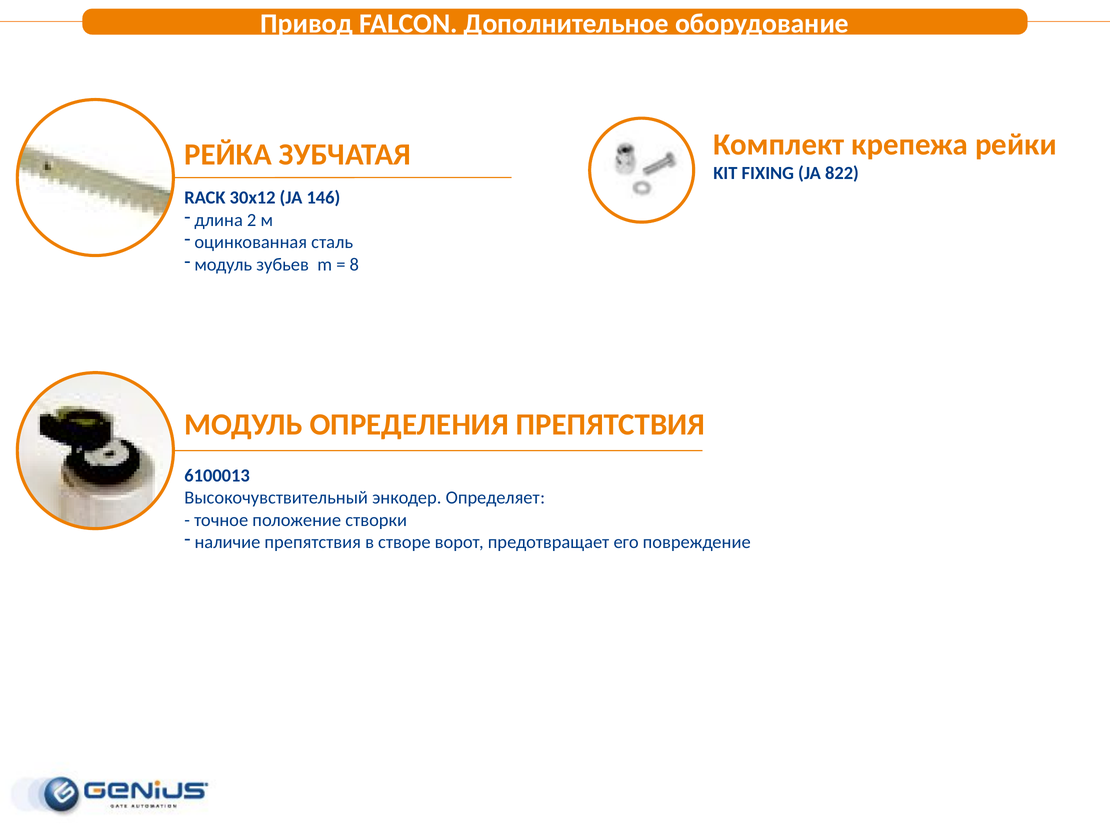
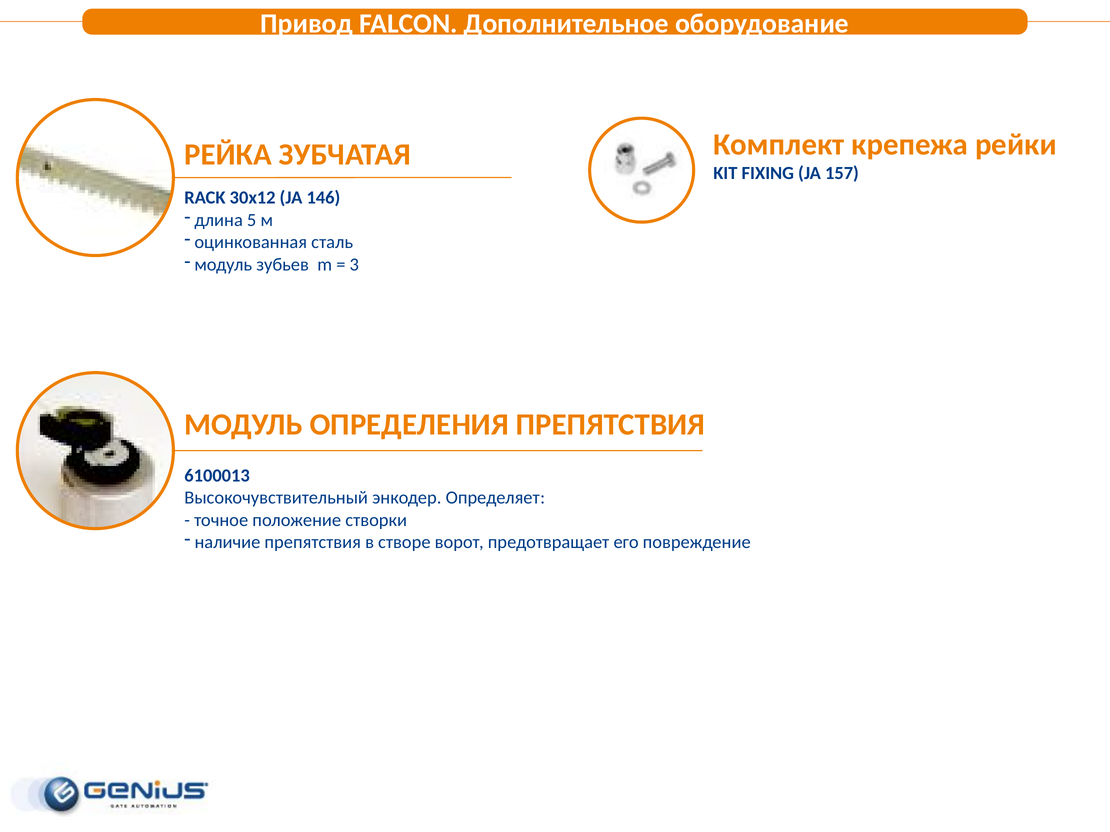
822: 822 -> 157
2: 2 -> 5
8: 8 -> 3
